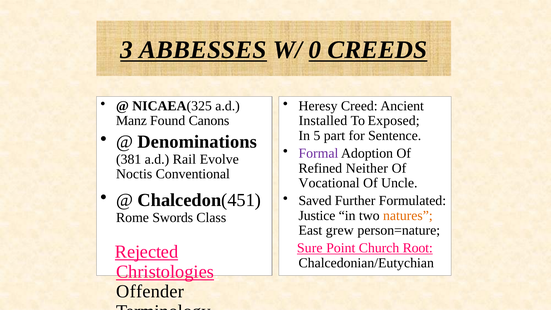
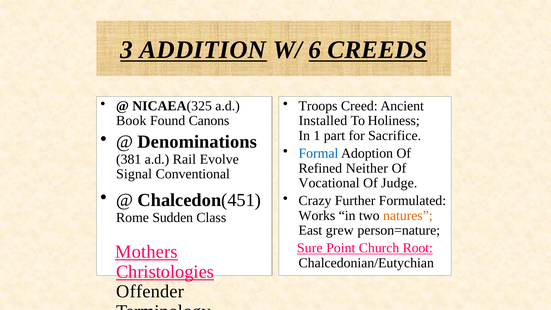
ABBESSES: ABBESSES -> ADDITION
0: 0 -> 6
Heresy: Heresy -> Troops
Manz: Manz -> Book
Exposed: Exposed -> Holiness
5: 5 -> 1
Sentence: Sentence -> Sacrifice
Formal colour: purple -> blue
Noctis: Noctis -> Signal
Uncle: Uncle -> Judge
Saved: Saved -> Crazy
Justice: Justice -> Works
Swords: Swords -> Sudden
Rejected: Rejected -> Mothers
